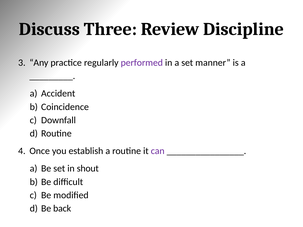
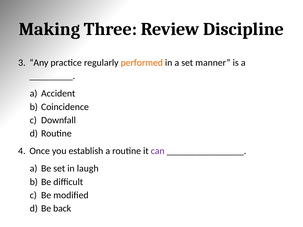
Discuss: Discuss -> Making
performed colour: purple -> orange
shout: shout -> laugh
